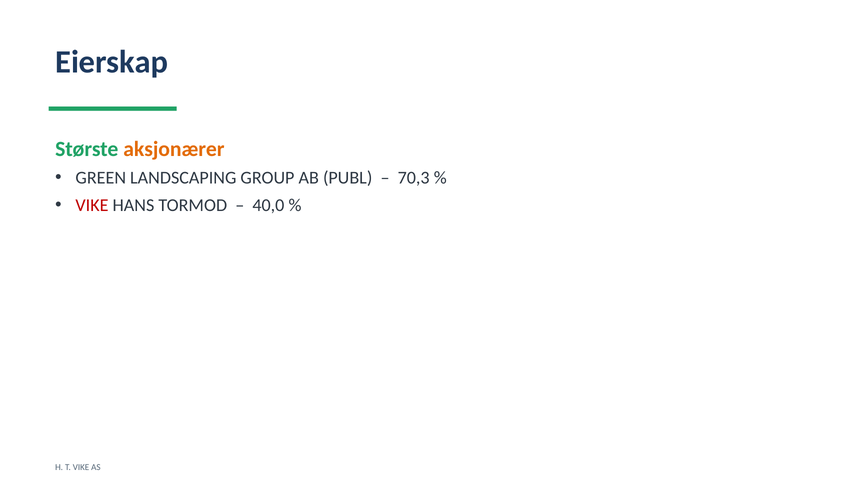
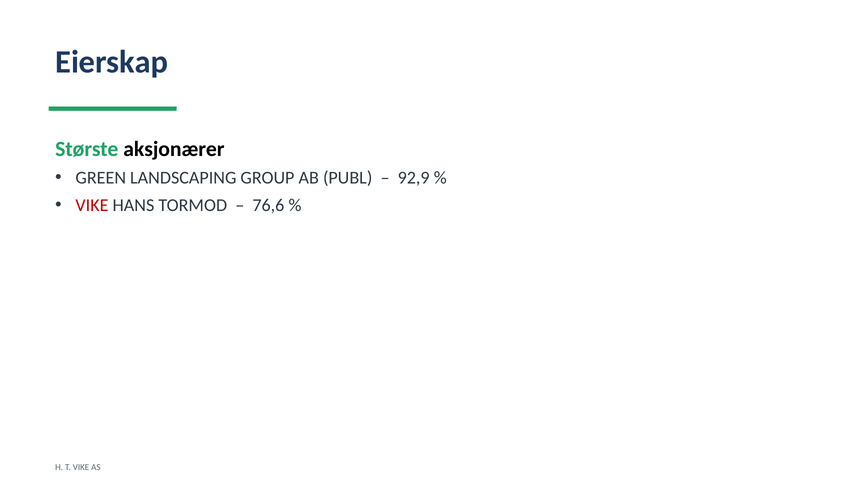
aksjonærer colour: orange -> black
70,3: 70,3 -> 92,9
40,0: 40,0 -> 76,6
